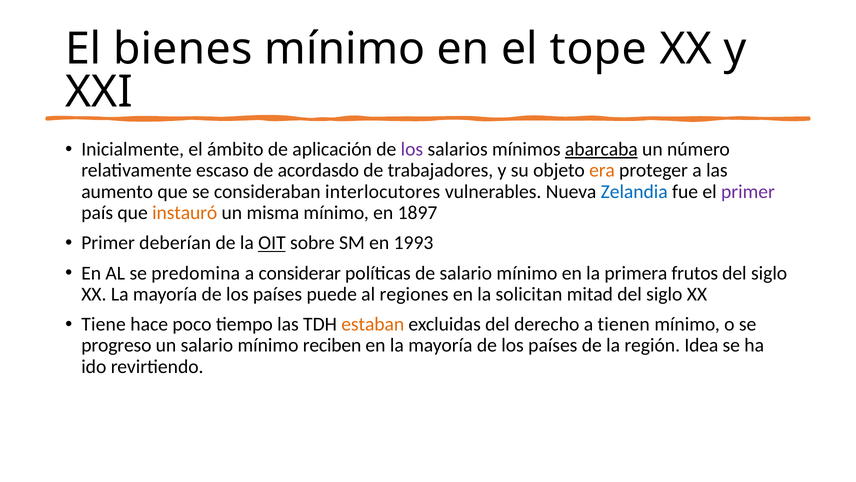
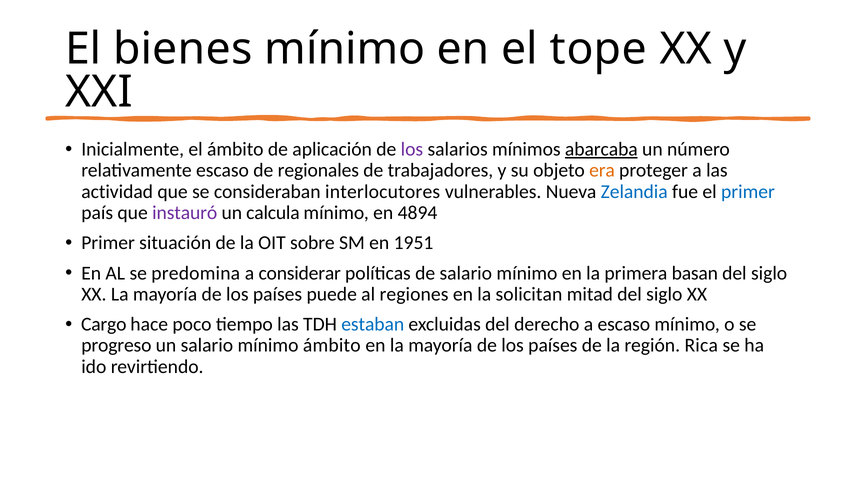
acordasdo: acordasdo -> regionales
aumento: aumento -> actividad
primer at (748, 191) colour: purple -> blue
instauró colour: orange -> purple
misma: misma -> calcula
1897: 1897 -> 4894
deberían: deberían -> situación
OIT underline: present -> none
1993: 1993 -> 1951
frutos: frutos -> basan
Tiene: Tiene -> Cargo
estaban colour: orange -> blue
a tienen: tienen -> escaso
mínimo reciben: reciben -> ámbito
Idea: Idea -> Rica
